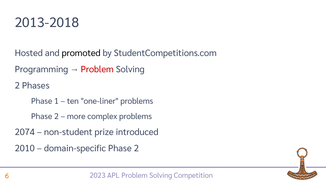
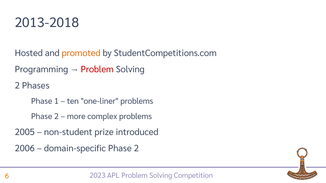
promoted colour: black -> orange
2074: 2074 -> 2005
2010: 2010 -> 2006
